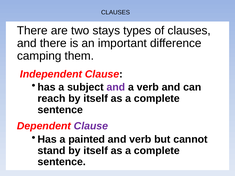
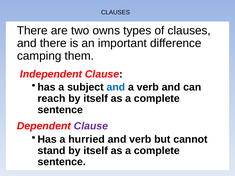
stays: stays -> owns
and at (116, 87) colour: purple -> blue
painted: painted -> hurried
